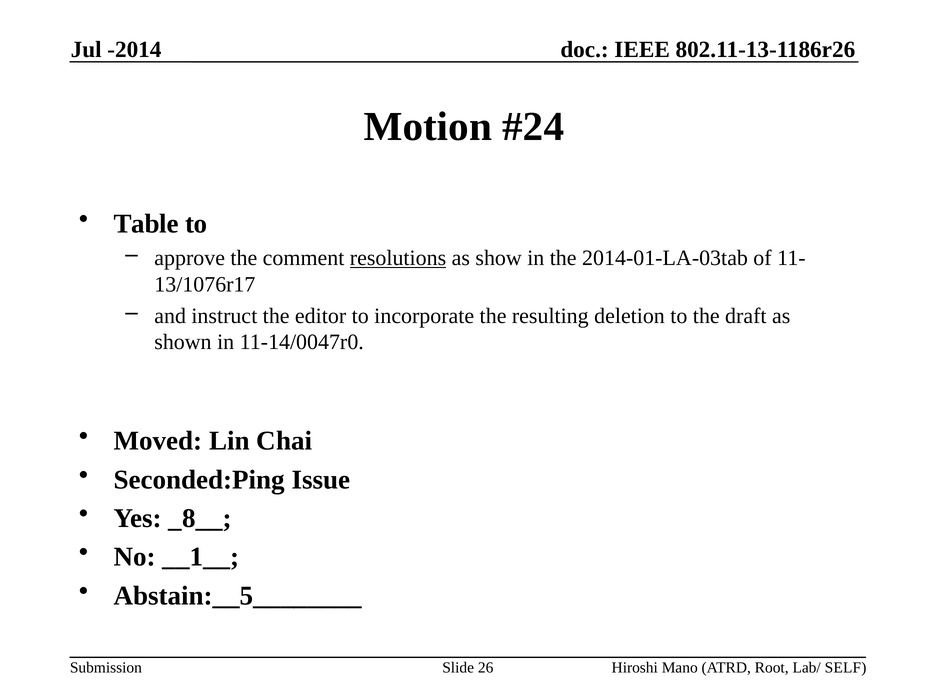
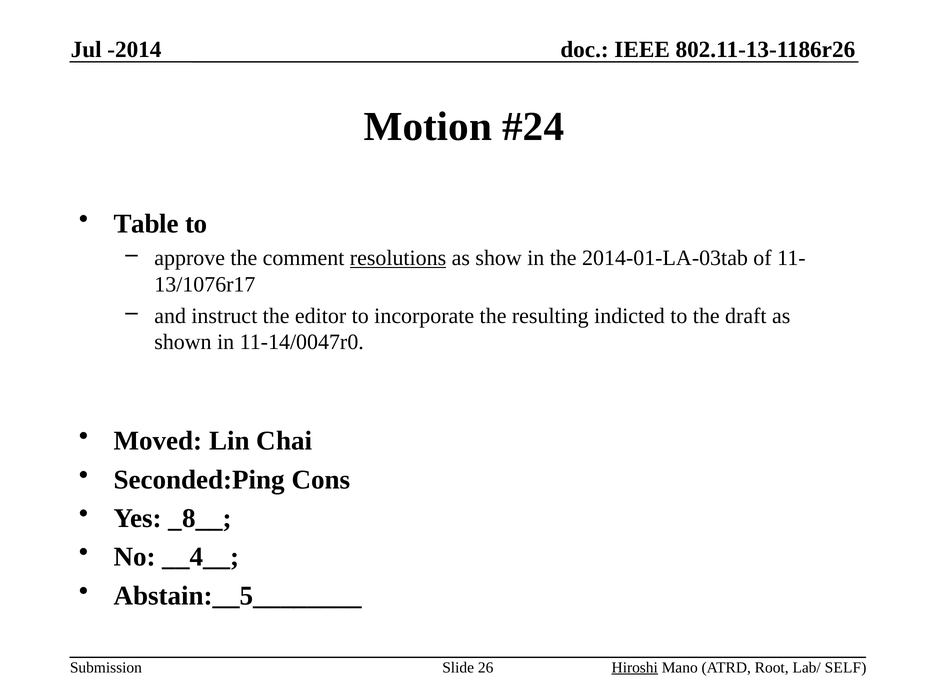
deletion: deletion -> indicted
Issue: Issue -> Cons
__1__: __1__ -> __4__
Hiroshi underline: none -> present
